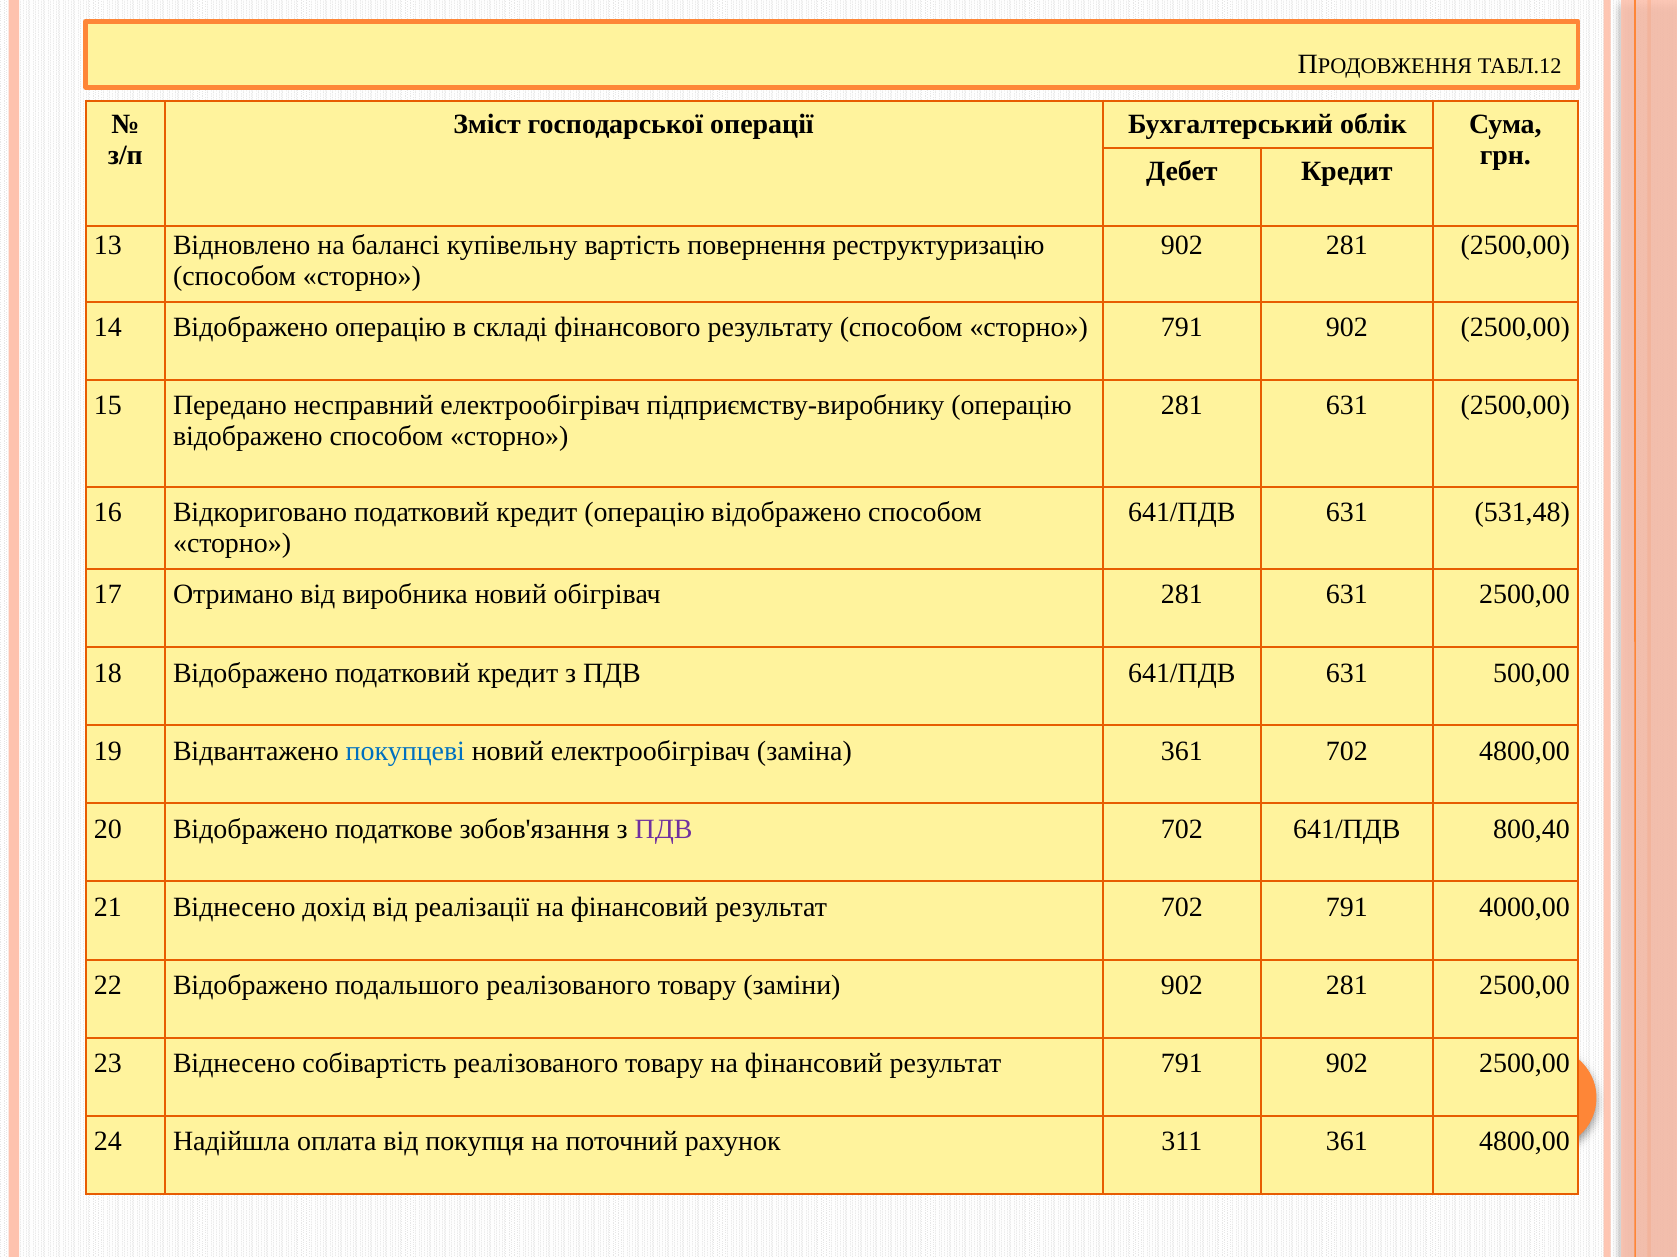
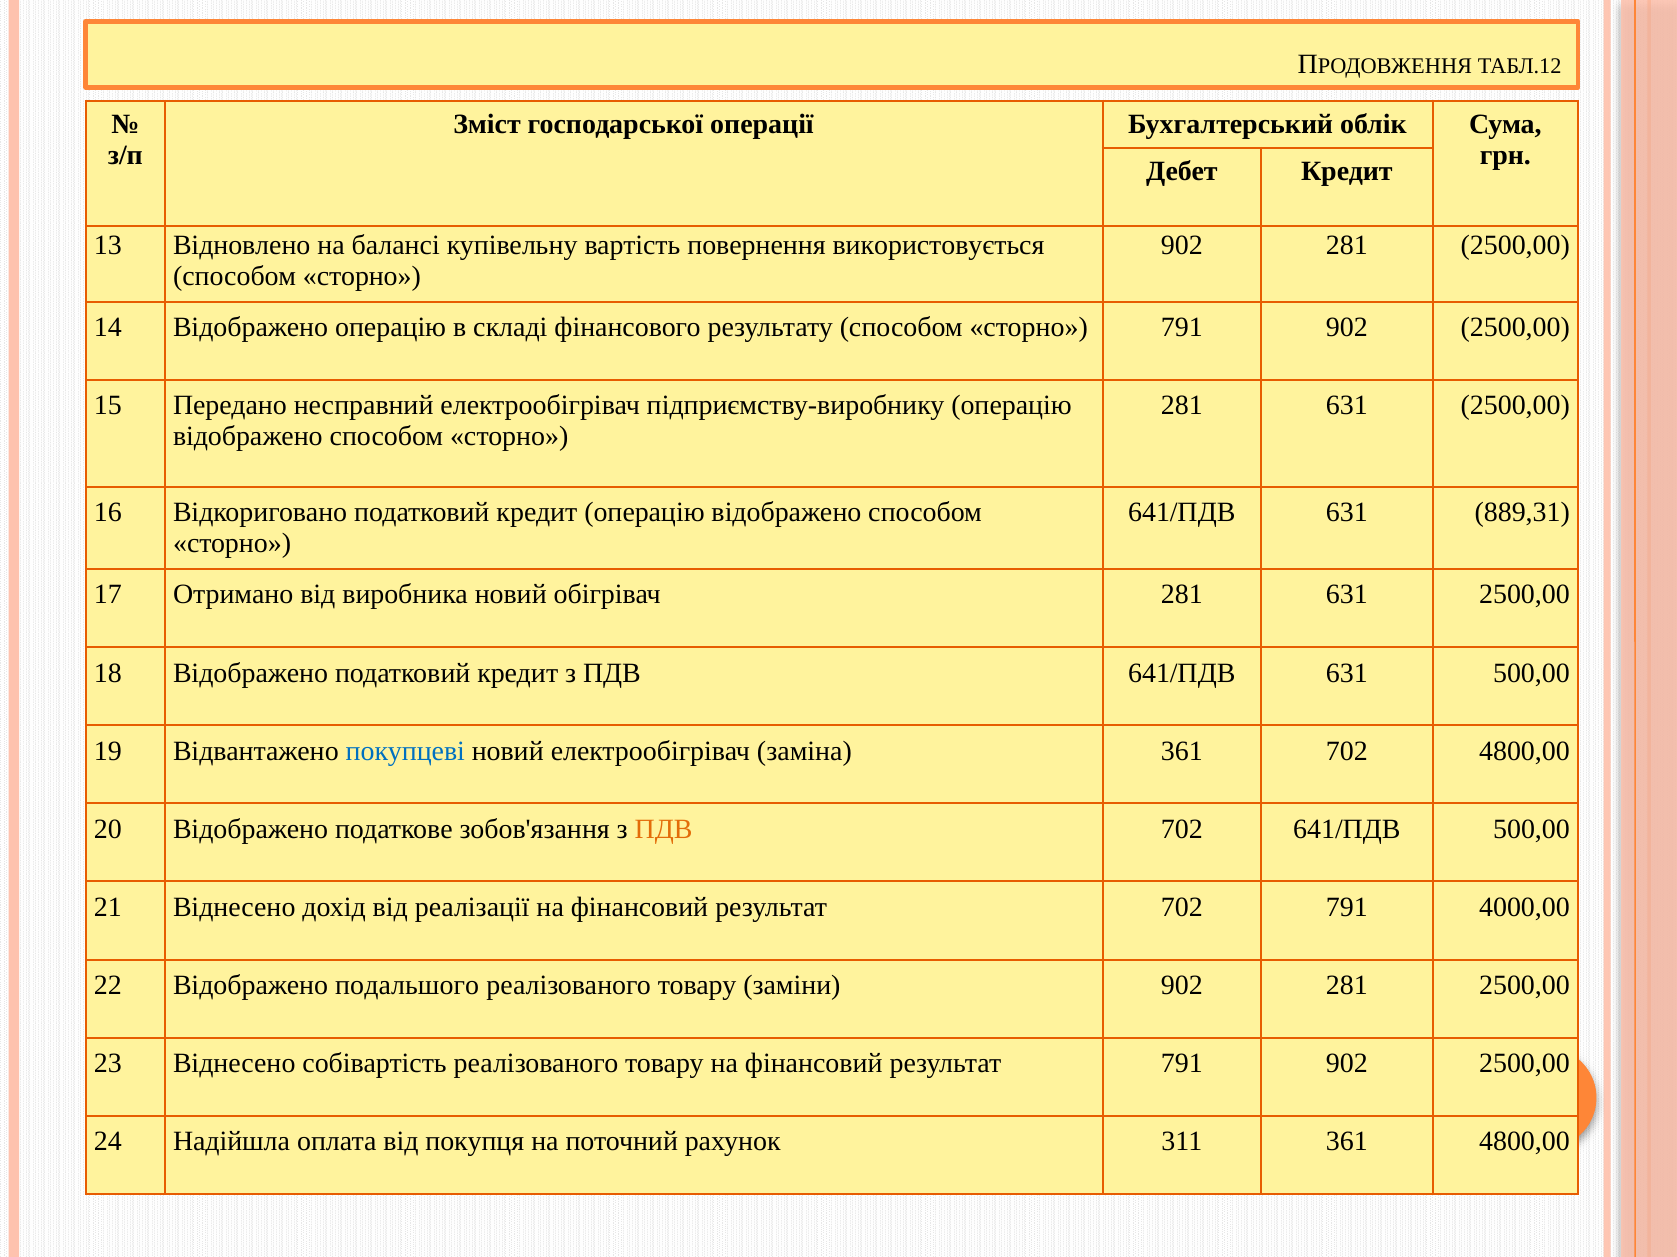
реструктуризацію: реструктуризацію -> використовується
531,48: 531,48 -> 889,31
ПДВ at (664, 830) colour: purple -> orange
641/ПДВ 800,40: 800,40 -> 500,00
